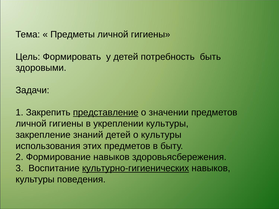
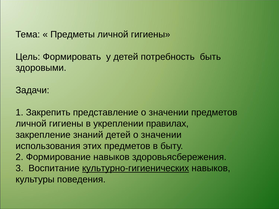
представление underline: present -> none
укреплении культуры: культуры -> правилах
детей о культуры: культуры -> значении
